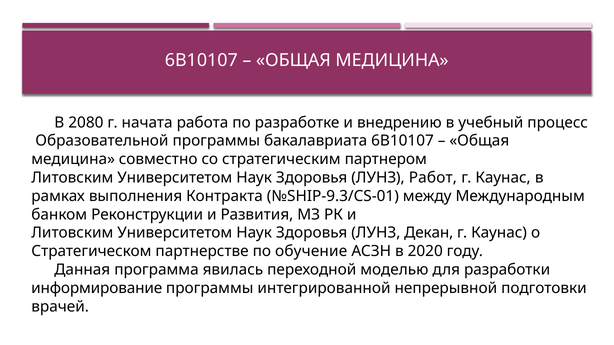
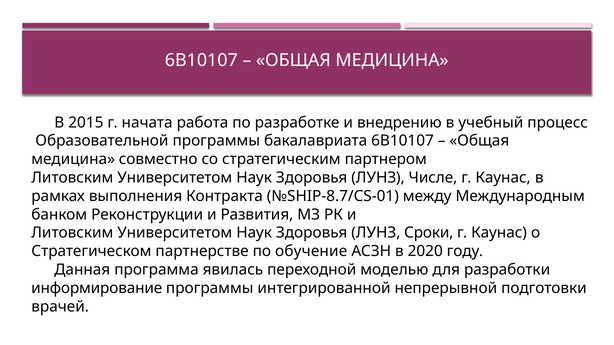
2080: 2080 -> 2015
Работ: Работ -> Числе
№SHIP-9.3/CS-01: №SHIP-9.3/CS-01 -> №SHIP-8.7/CS-01
Декан: Декан -> Сроки
